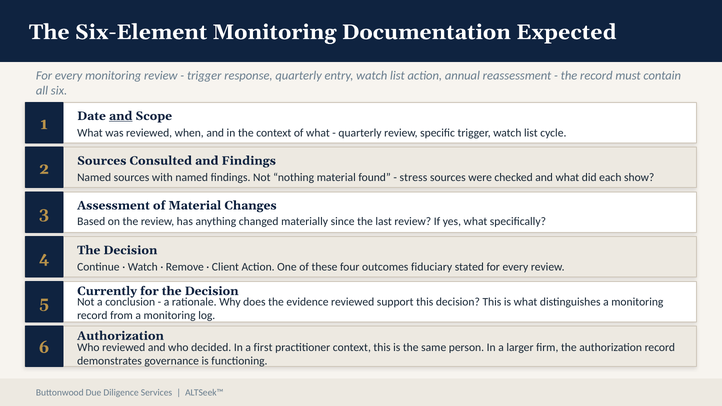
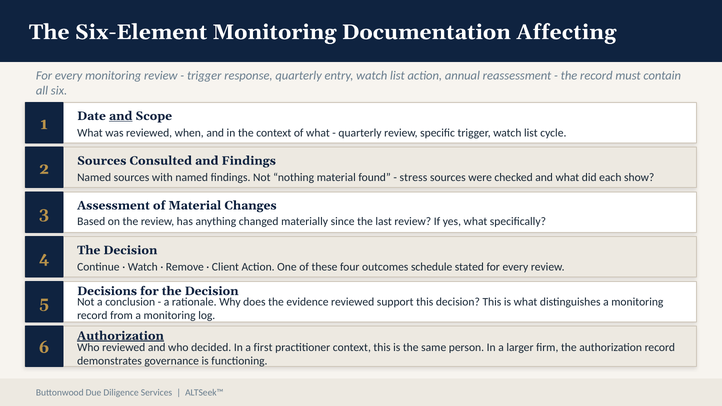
Expected: Expected -> Affecting
fiduciary: fiduciary -> schedule
Currently: Currently -> Decisions
Authorization at (120, 336) underline: none -> present
